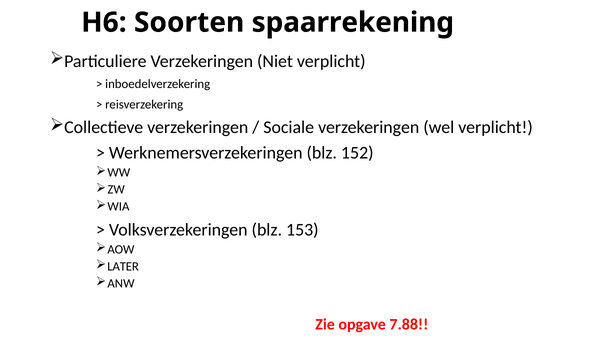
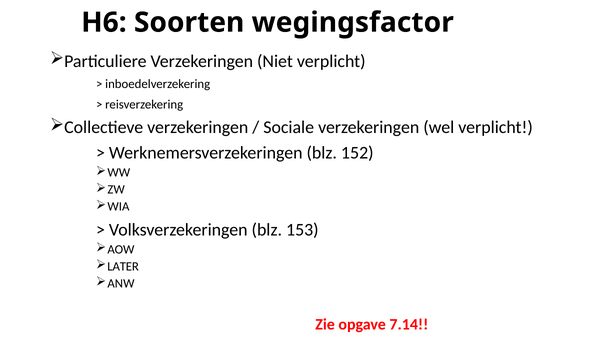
spaarrekening: spaarrekening -> wegingsfactor
7.88: 7.88 -> 7.14
